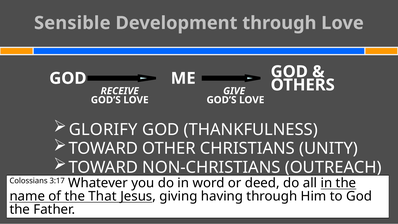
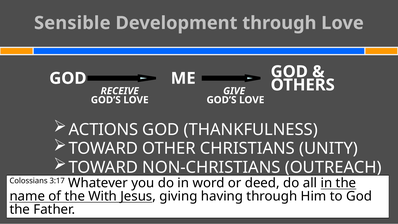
GLORIFY: GLORIFY -> ACTIONS
That: That -> With
